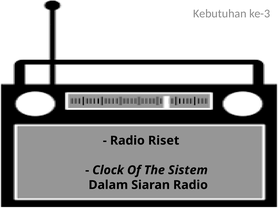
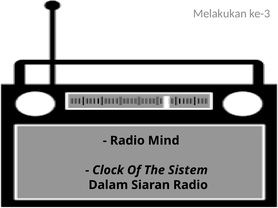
Kebutuhan: Kebutuhan -> Melakukan
Riset: Riset -> Mind
